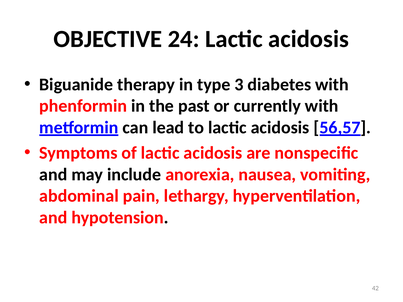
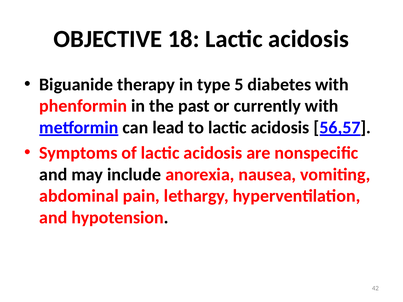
24: 24 -> 18
3: 3 -> 5
